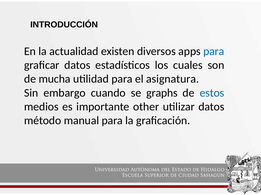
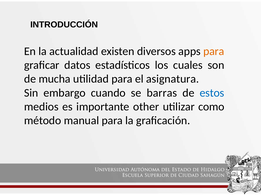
para at (214, 51) colour: blue -> orange
graphs: graphs -> barras
utilizar datos: datos -> como
